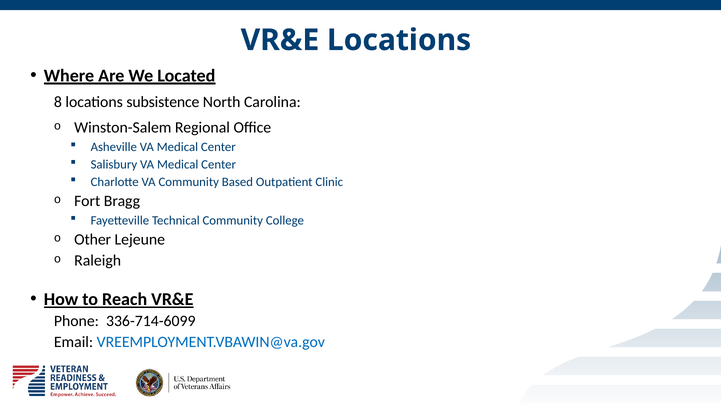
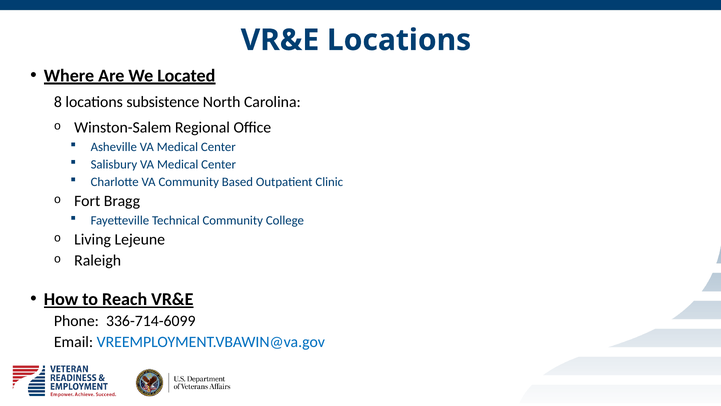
Other: Other -> Living
